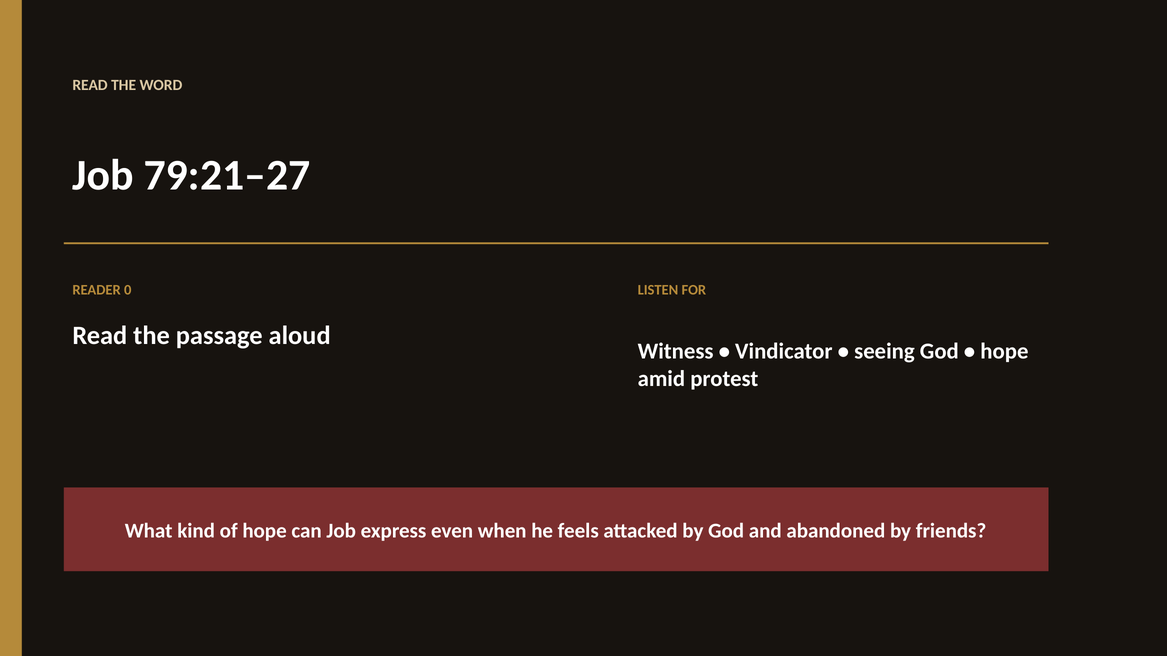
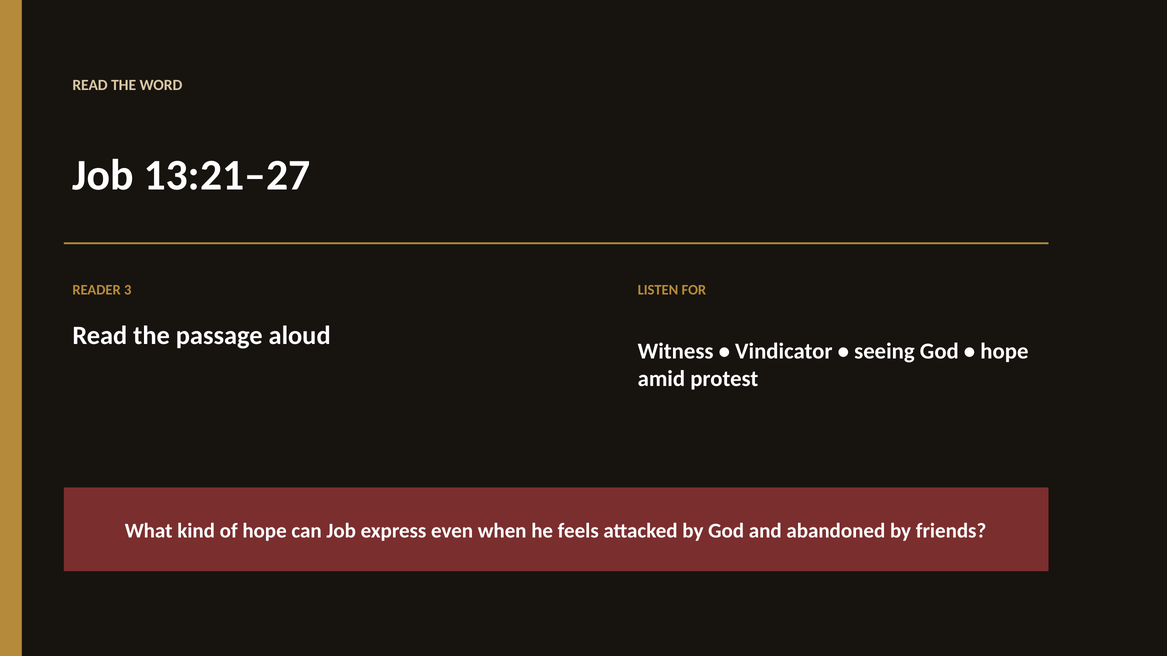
79:21–27: 79:21–27 -> 13:21–27
0: 0 -> 3
